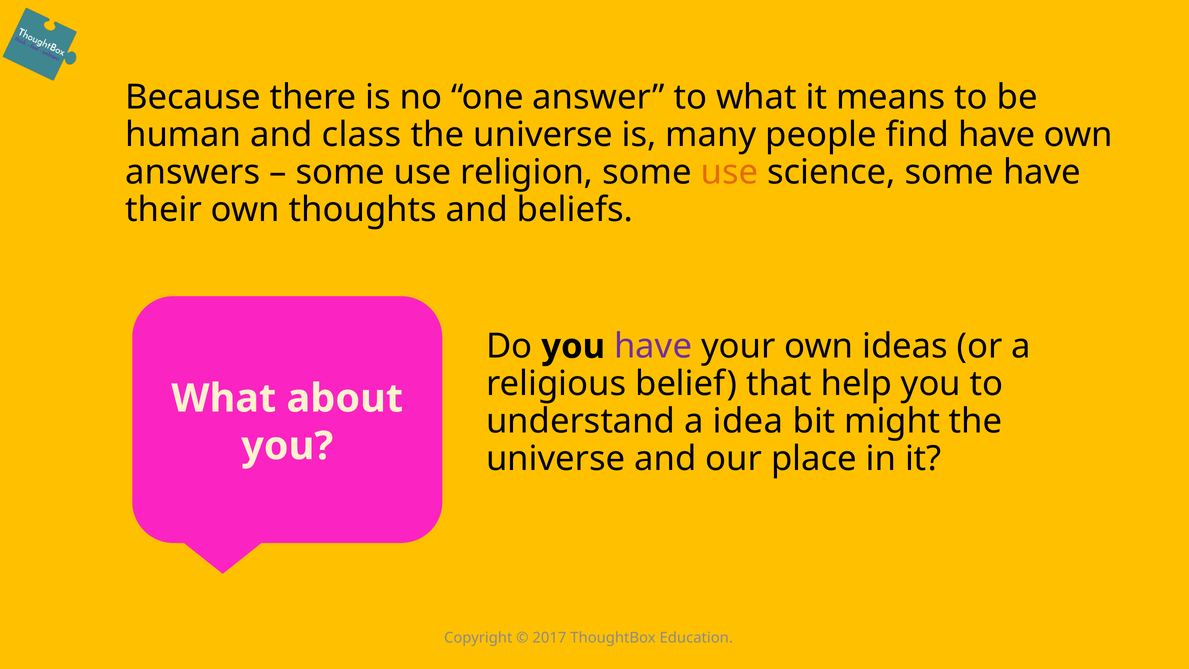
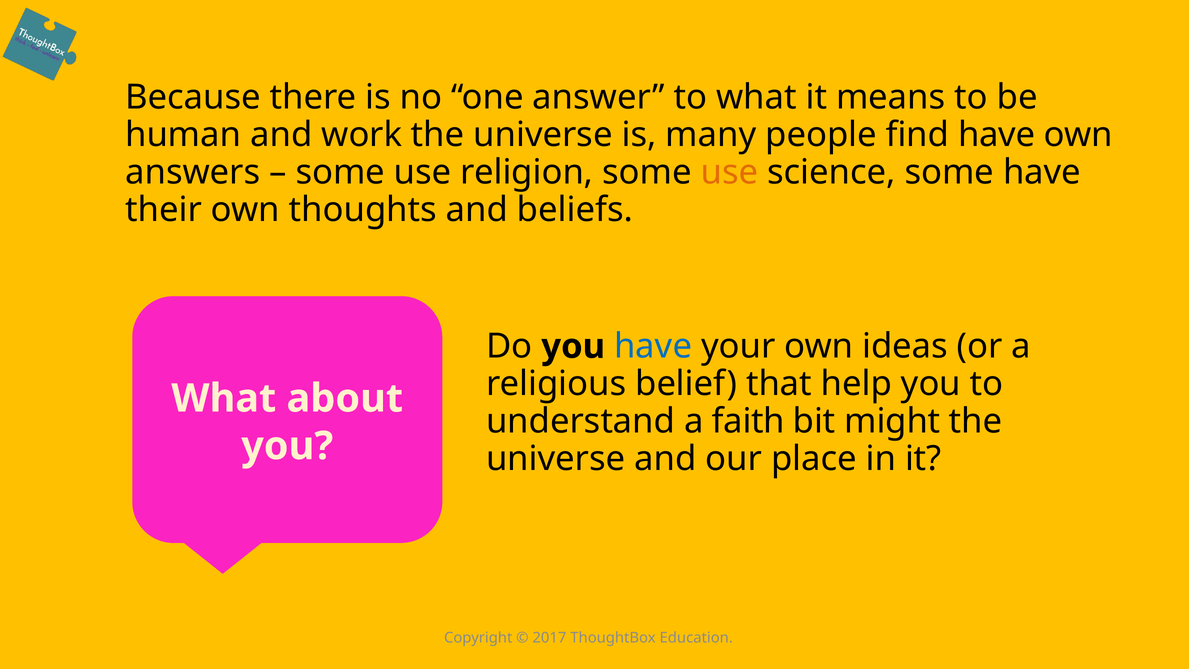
class: class -> work
have at (653, 346) colour: purple -> blue
idea: idea -> faith
